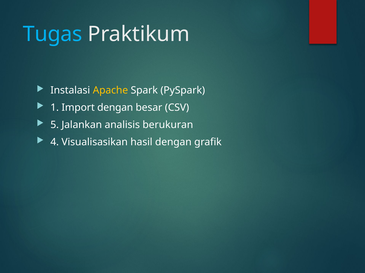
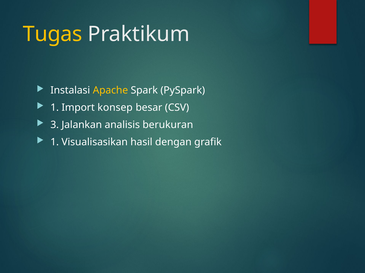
Tugas colour: light blue -> yellow
Import dengan: dengan -> konsep
5: 5 -> 3
4 at (55, 142): 4 -> 1
